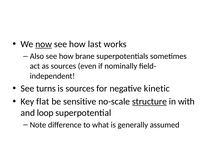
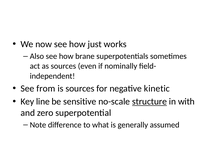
now underline: present -> none
last: last -> just
turns: turns -> from
flat: flat -> line
loop: loop -> zero
